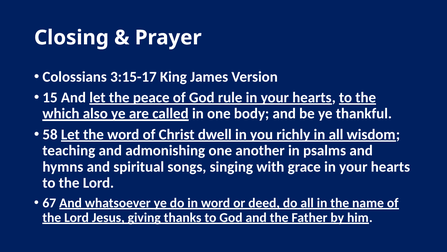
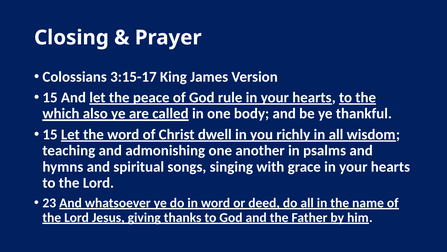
58 at (50, 134): 58 -> 15
67: 67 -> 23
